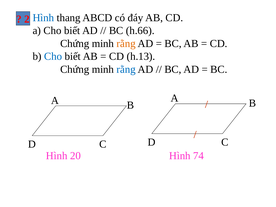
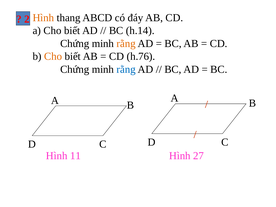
Hình at (43, 18) colour: blue -> orange
h.66: h.66 -> h.14
Cho at (53, 56) colour: blue -> orange
h.13: h.13 -> h.76
20: 20 -> 11
74: 74 -> 27
